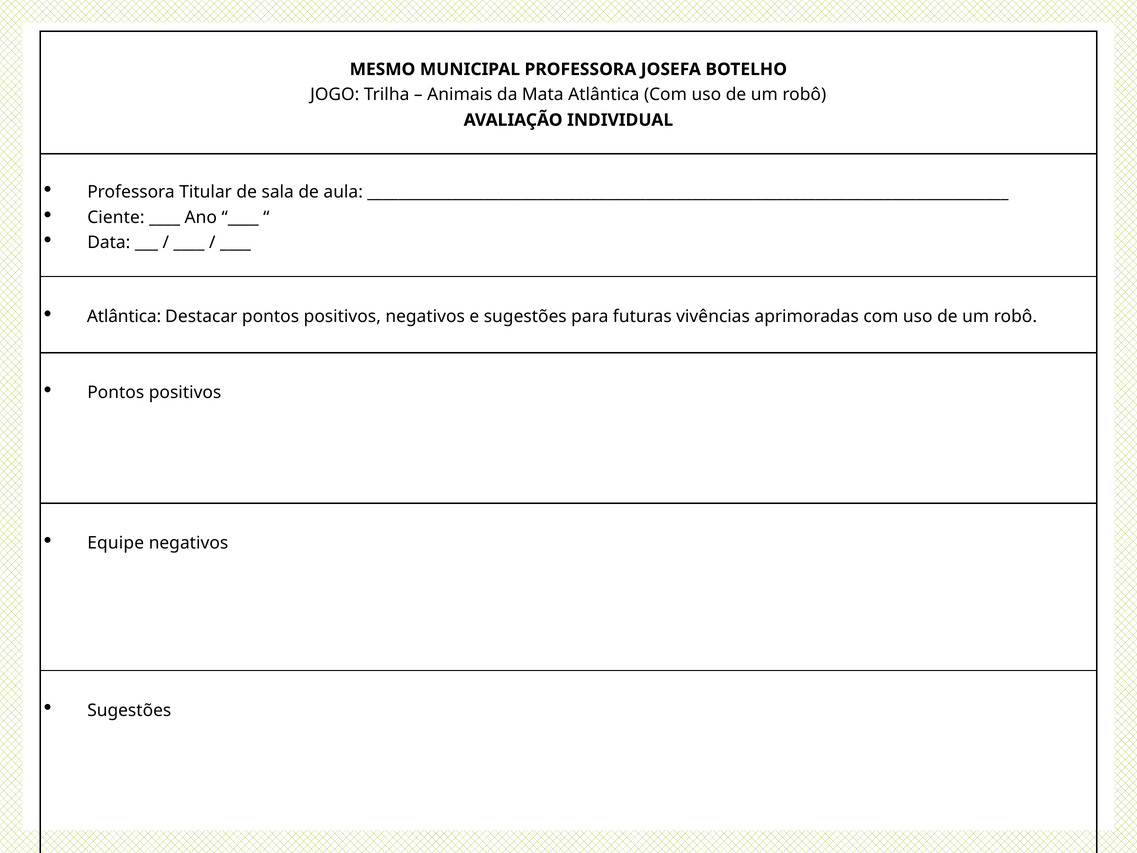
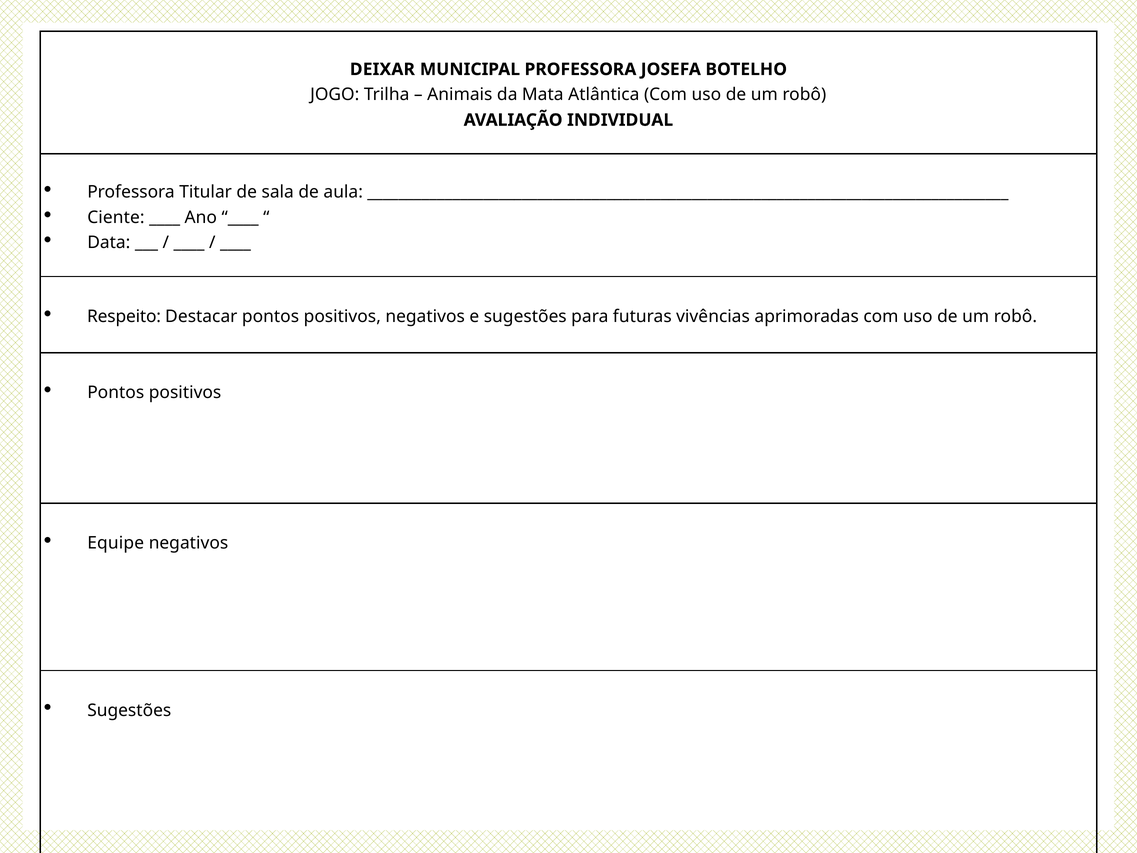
MESMO: MESMO -> DEIXAR
Atlântica at (124, 316): Atlântica -> Respeito
